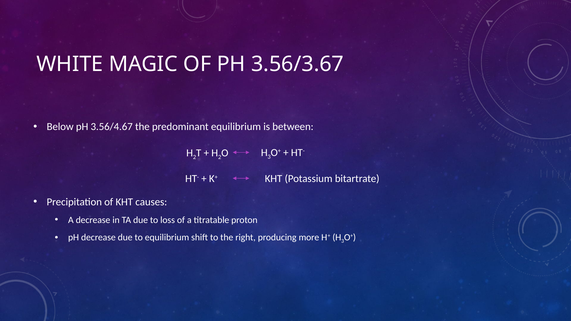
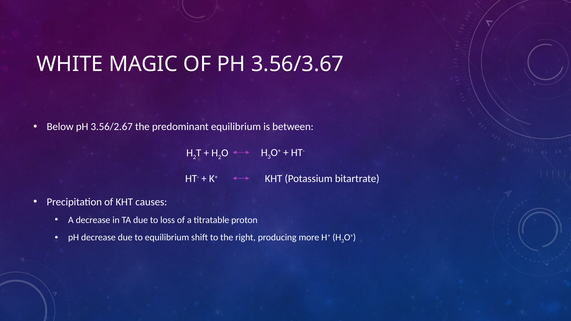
3.56/4.67: 3.56/4.67 -> 3.56/2.67
